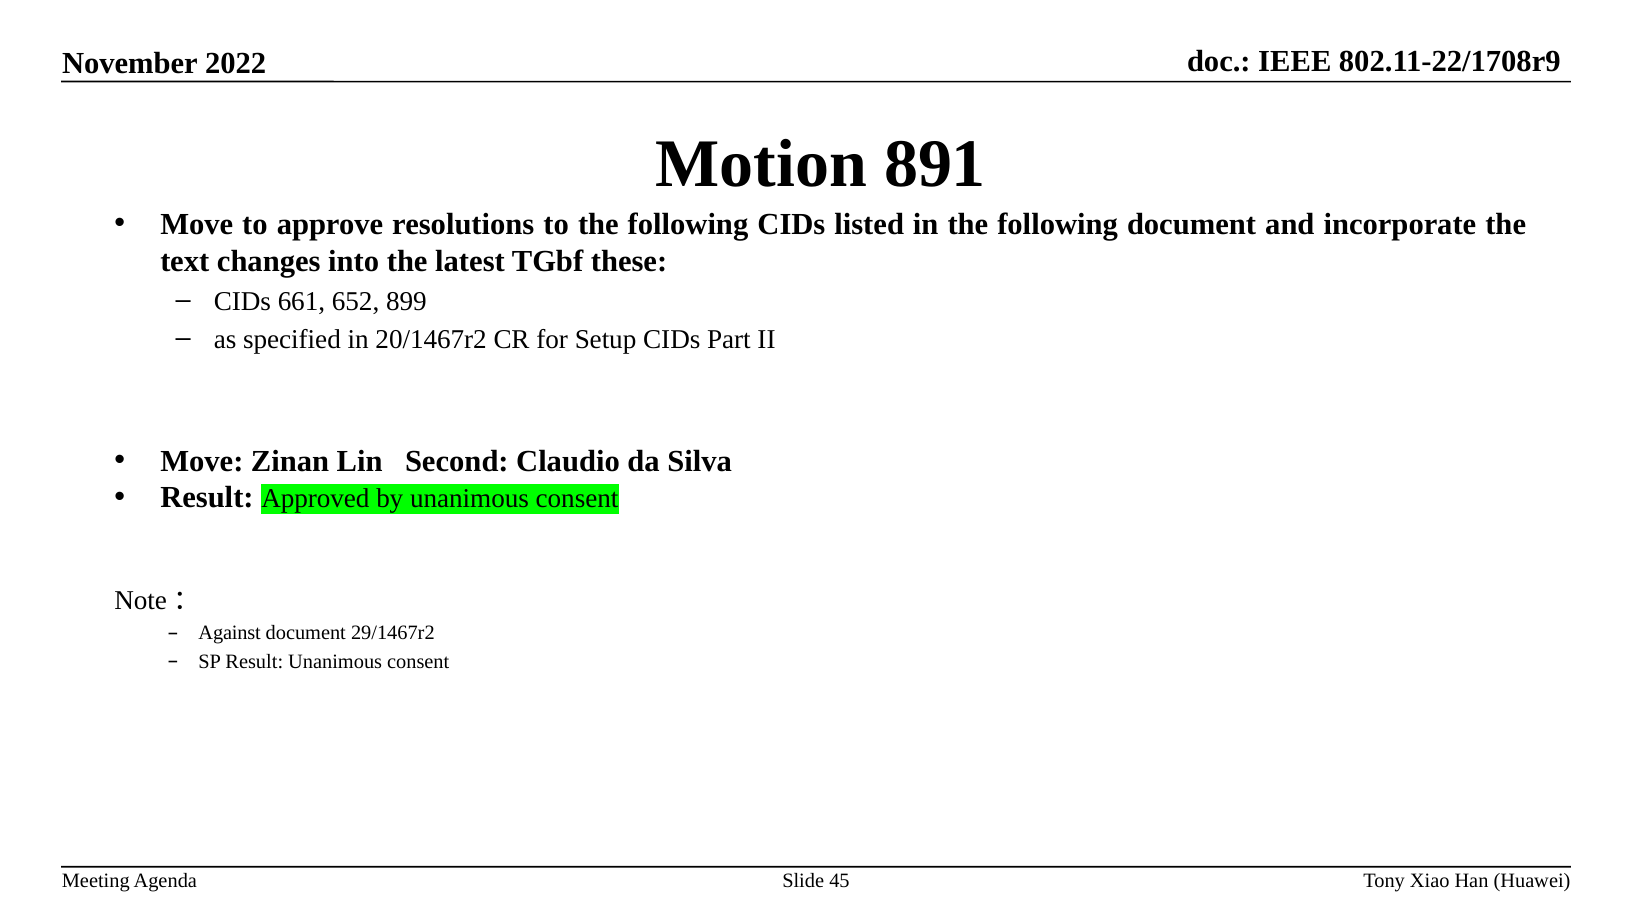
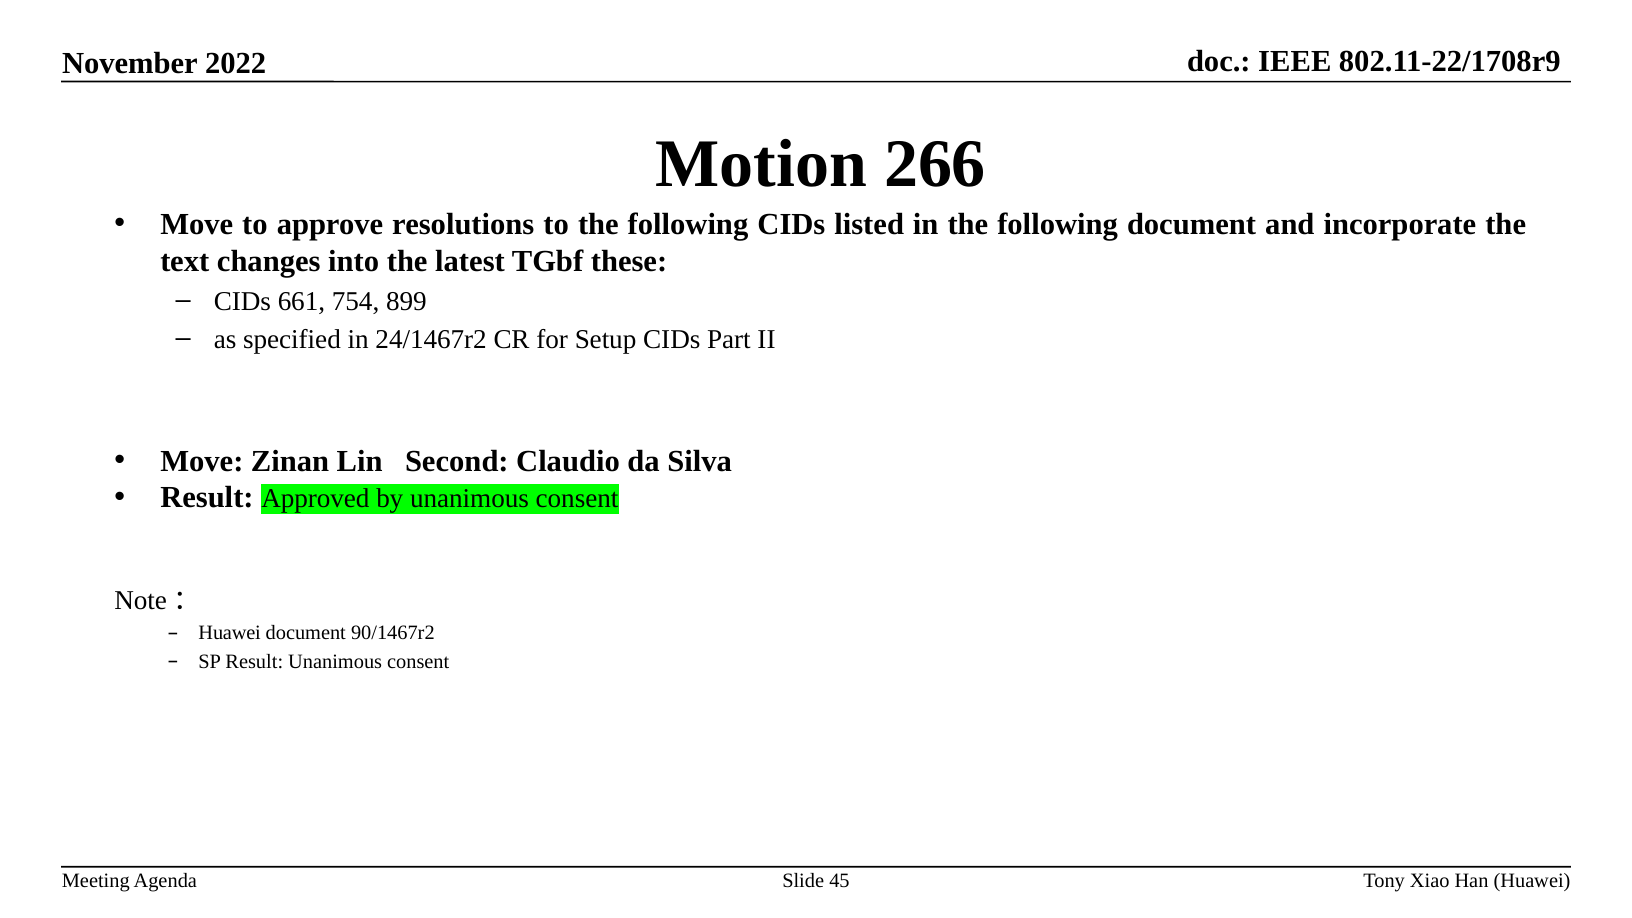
891: 891 -> 266
652: 652 -> 754
20/1467r2: 20/1467r2 -> 24/1467r2
Against at (230, 633): Against -> Huawei
29/1467r2: 29/1467r2 -> 90/1467r2
